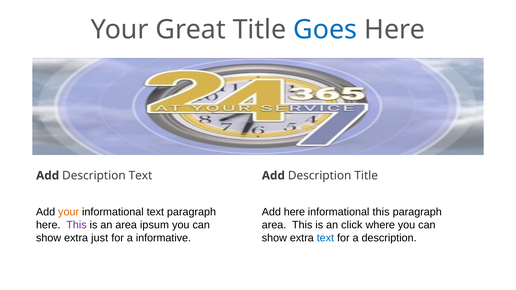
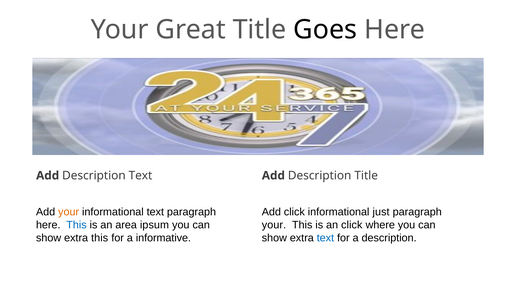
Goes colour: blue -> black
Add here: here -> click
informational this: this -> just
This at (76, 225) colour: purple -> blue
area at (274, 225): area -> your
extra just: just -> this
